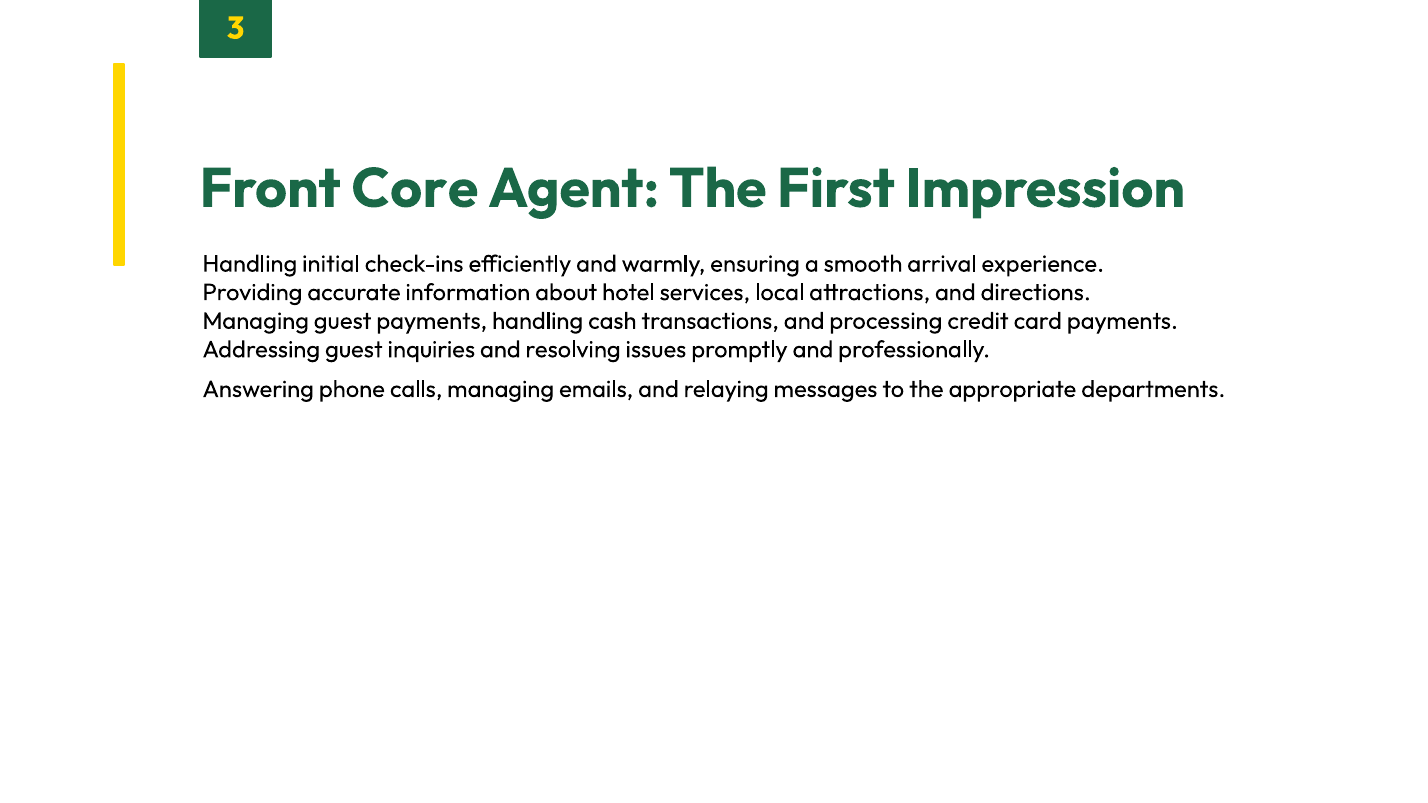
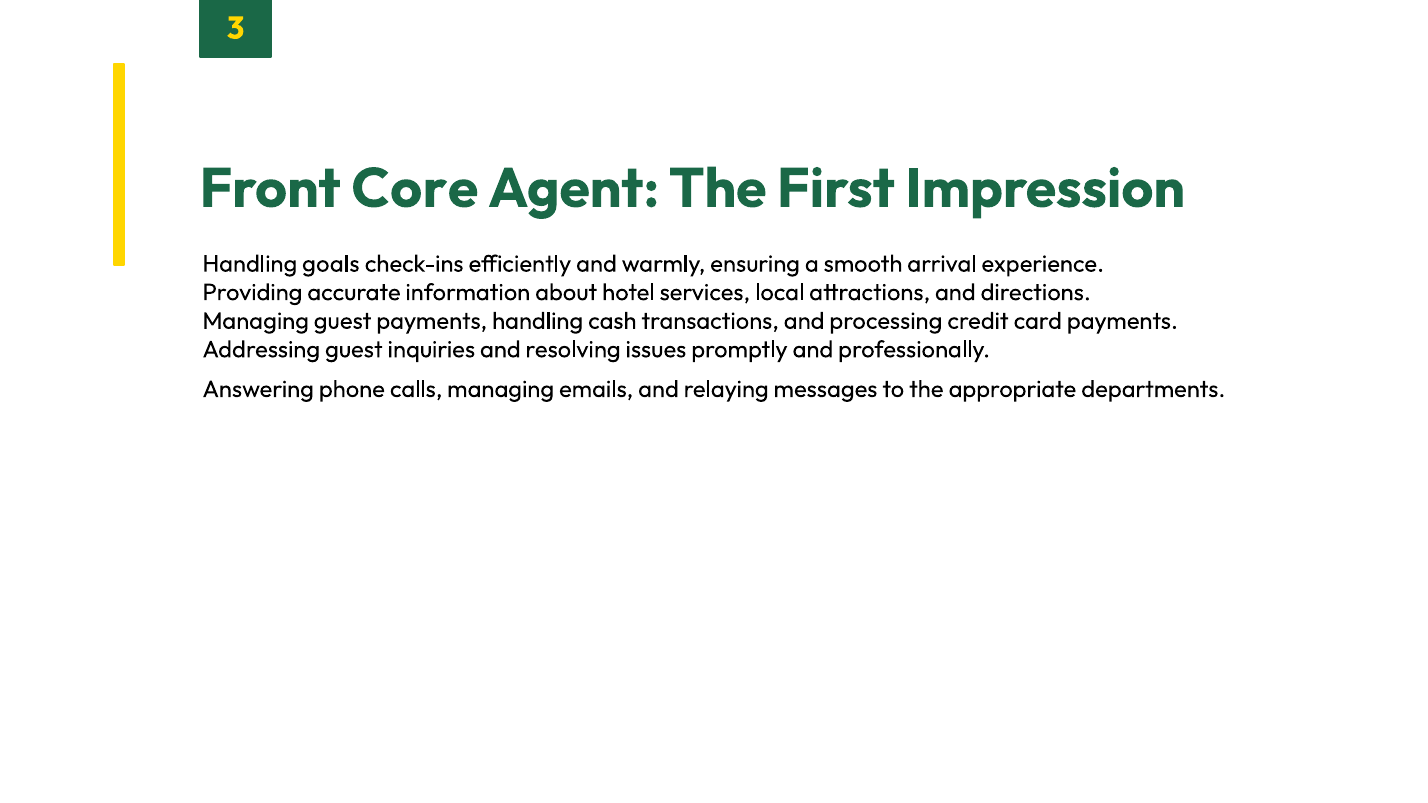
initial: initial -> goals
